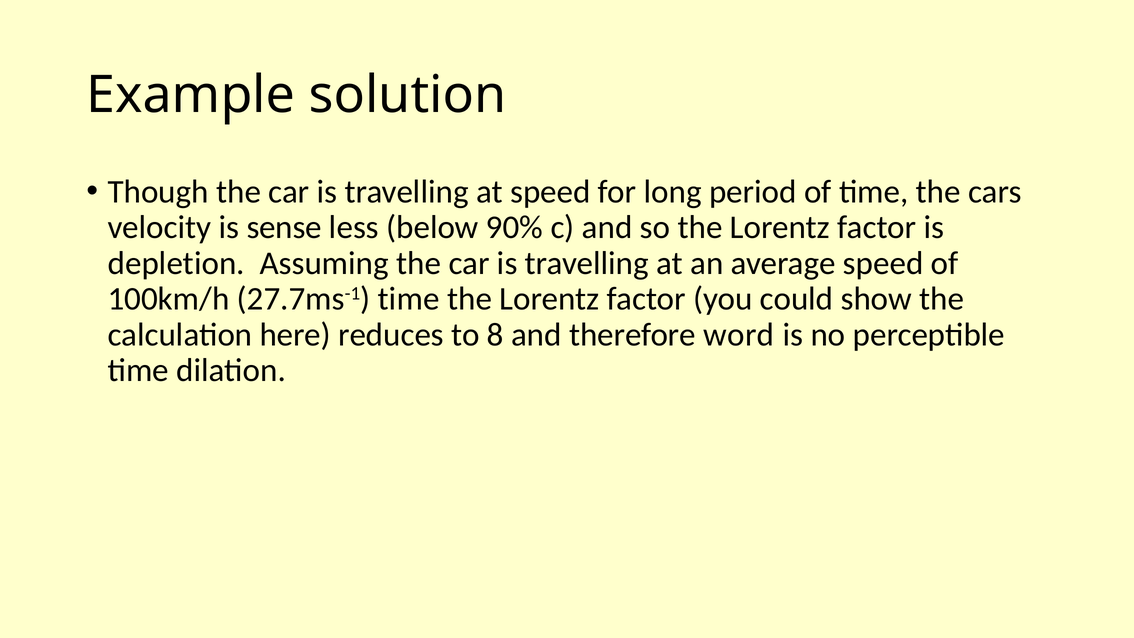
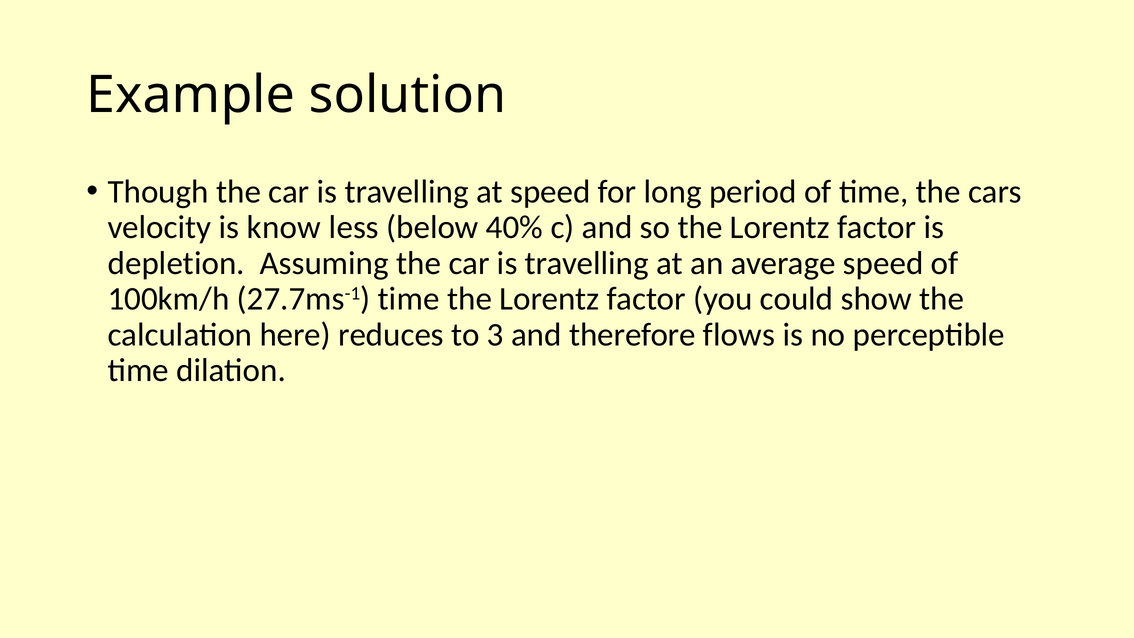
sense: sense -> know
90%: 90% -> 40%
8: 8 -> 3
word: word -> flows
